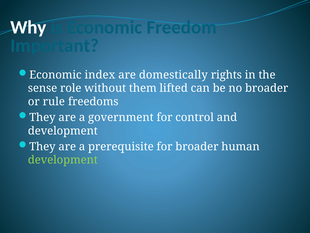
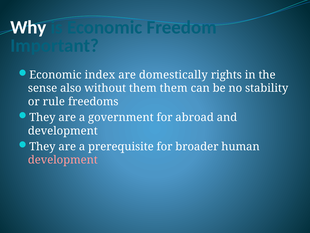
role: role -> also
them lifted: lifted -> them
no broader: broader -> stability
control: control -> abroad
development at (63, 160) colour: light green -> pink
